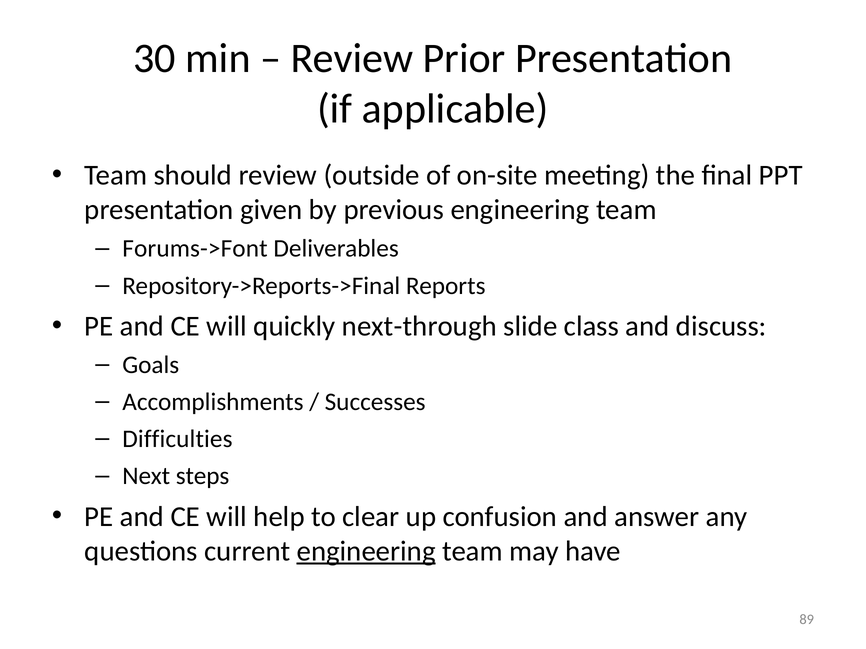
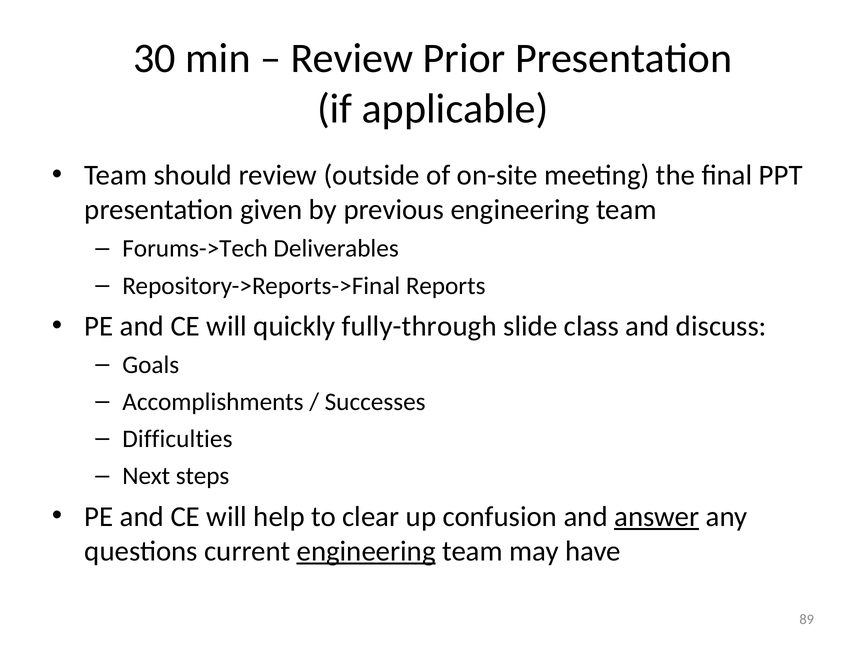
Forums->Font: Forums->Font -> Forums->Tech
next-through: next-through -> fully-through
answer underline: none -> present
